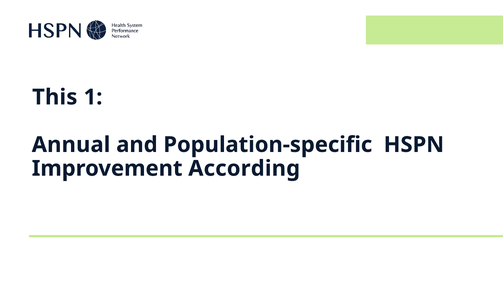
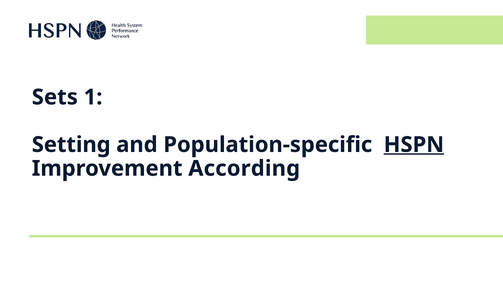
This: This -> Sets
Annual: Annual -> Setting
HSPN underline: none -> present
